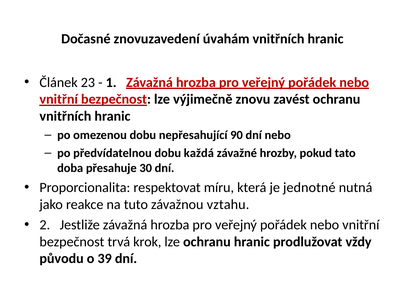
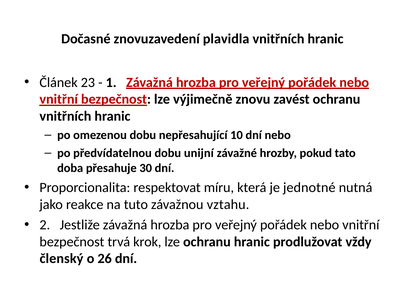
úvahám: úvahám -> plavidla
90: 90 -> 10
každá: každá -> unijní
původu: původu -> členský
39: 39 -> 26
